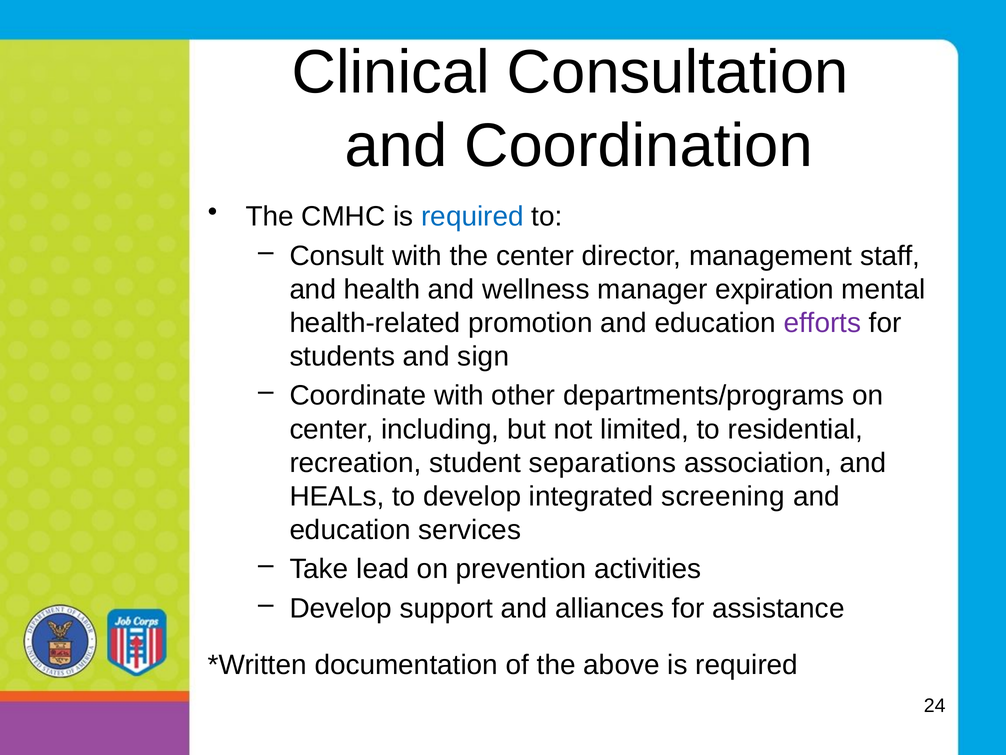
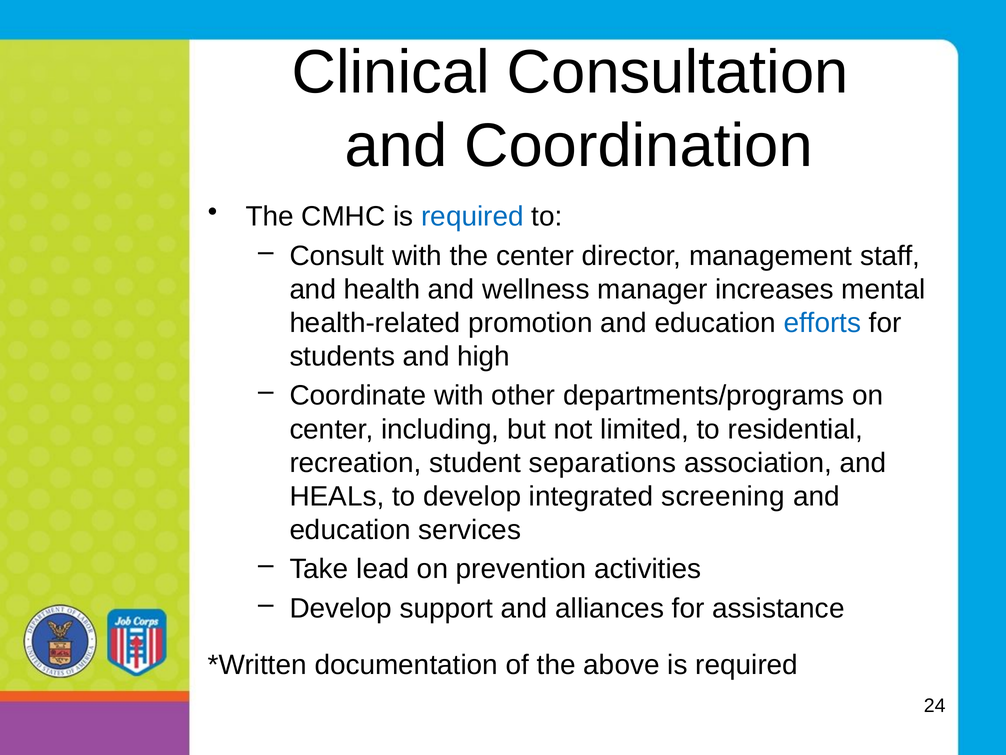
expiration: expiration -> increases
efforts colour: purple -> blue
sign: sign -> high
